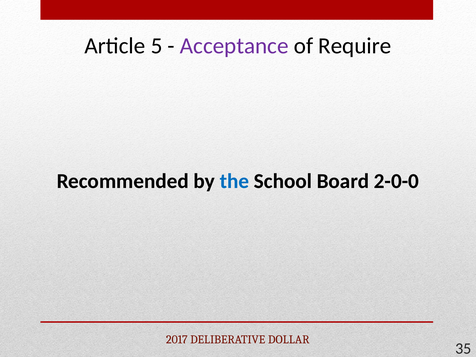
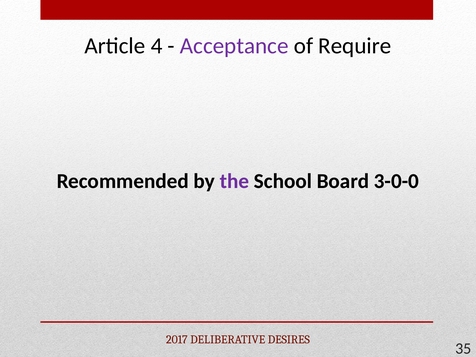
5: 5 -> 4
the colour: blue -> purple
2-0-0: 2-0-0 -> 3-0-0
DOLLAR: DOLLAR -> DESIRES
